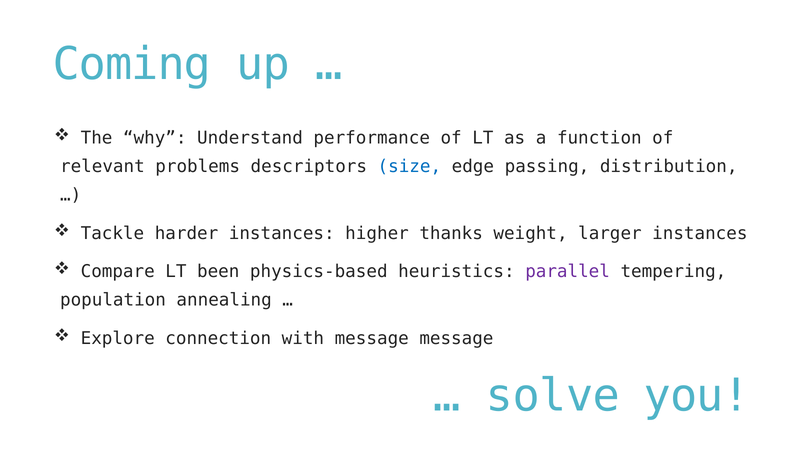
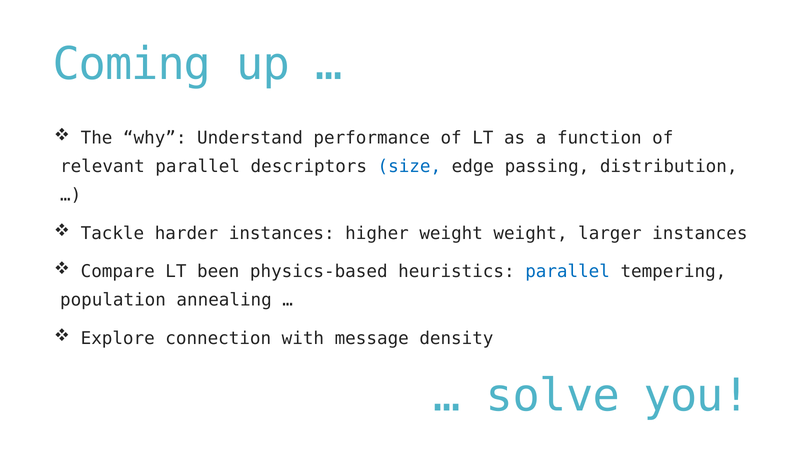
relevant problems: problems -> parallel
higher thanks: thanks -> weight
parallel at (568, 272) colour: purple -> blue
message message: message -> density
